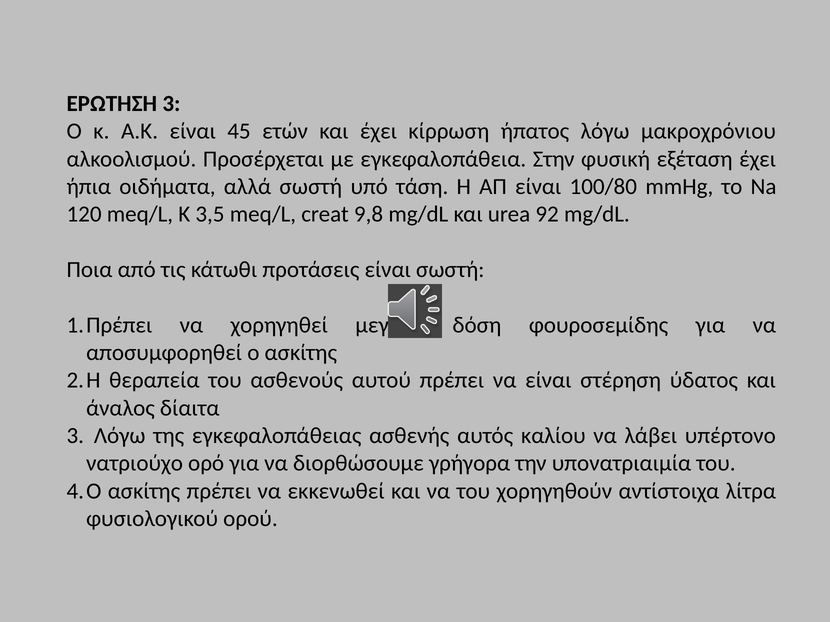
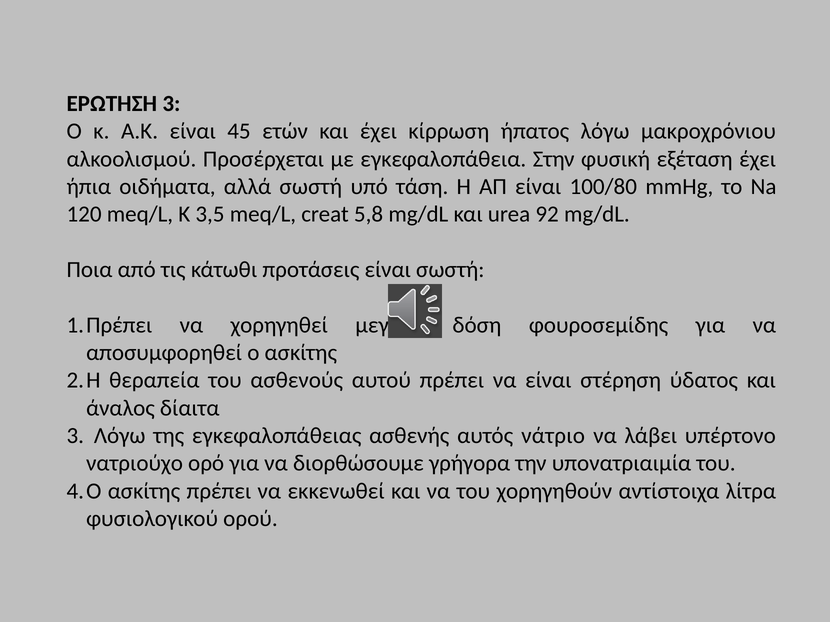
9,8: 9,8 -> 5,8
καλίου: καλίου -> νάτριο
